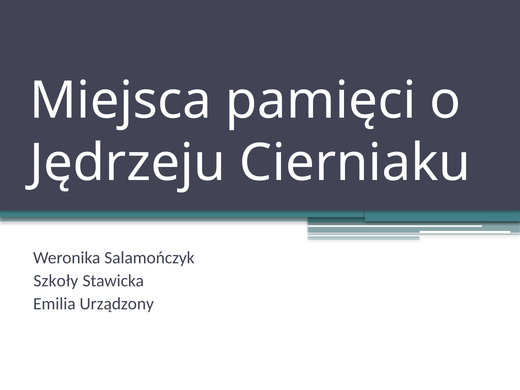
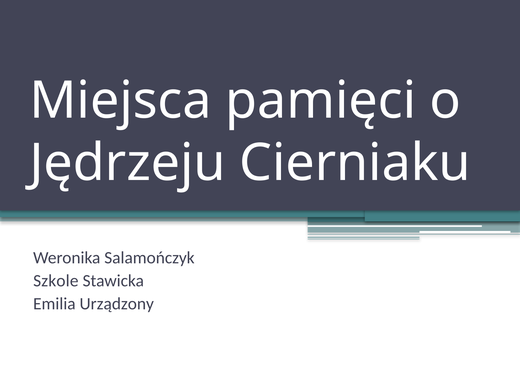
Szkoły: Szkoły -> Szkole
